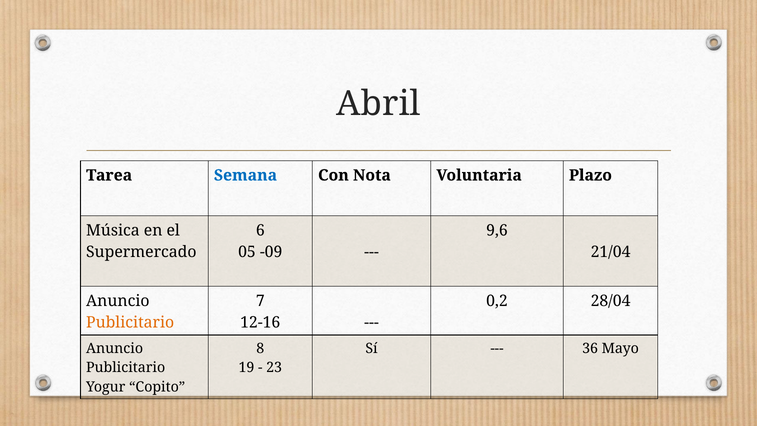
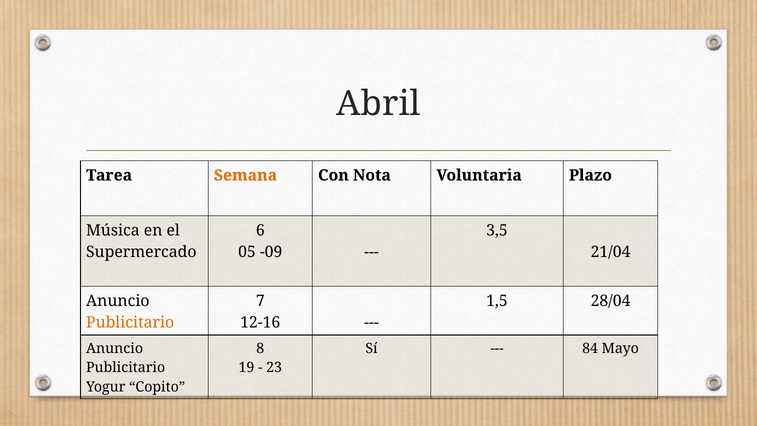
Semana colour: blue -> orange
9,6: 9,6 -> 3,5
0,2: 0,2 -> 1,5
36: 36 -> 84
